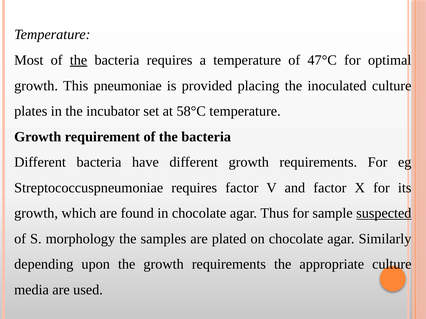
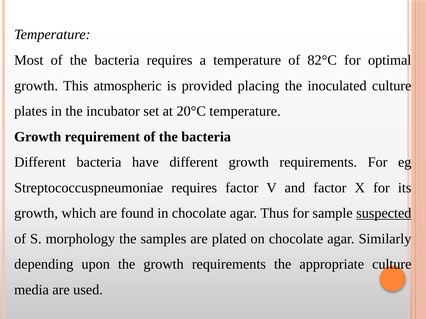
the at (79, 60) underline: present -> none
47°C: 47°C -> 82°C
pneumoniae: pneumoniae -> atmospheric
58°C: 58°C -> 20°C
